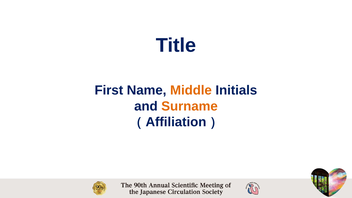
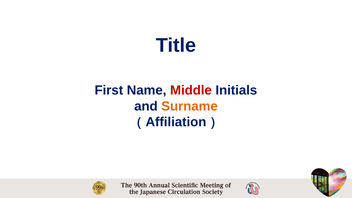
Middle colour: orange -> red
